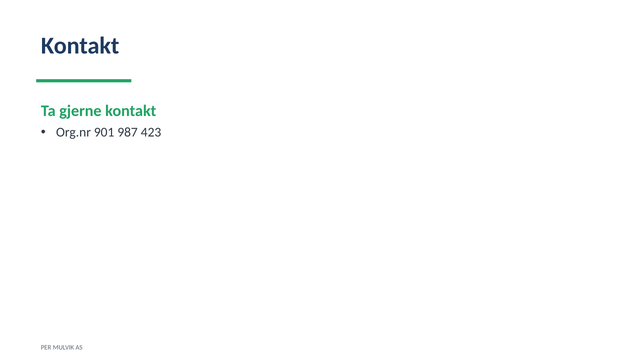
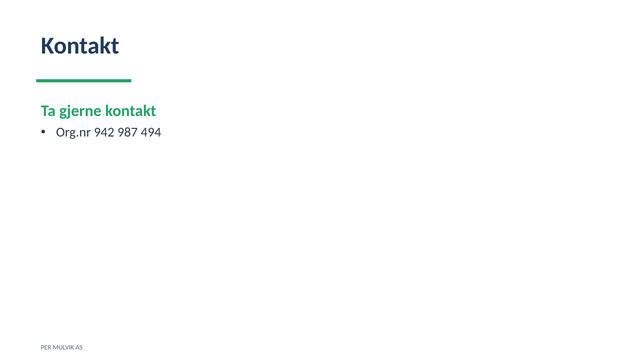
901: 901 -> 942
423: 423 -> 494
